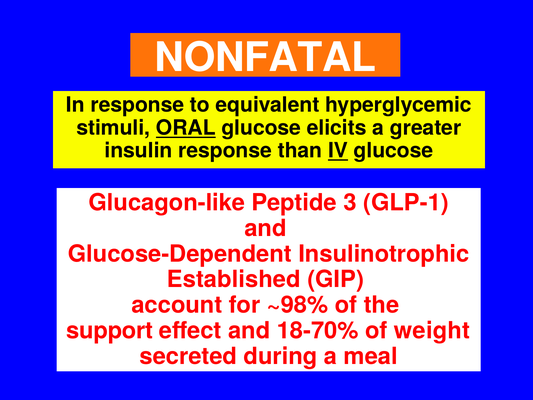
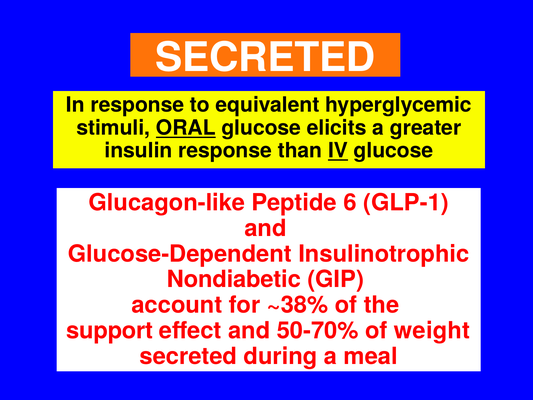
NONFATAL at (265, 58): NONFATAL -> SECRETED
3: 3 -> 6
Established: Established -> Nondiabetic
~98%: ~98% -> ~38%
18-70%: 18-70% -> 50-70%
